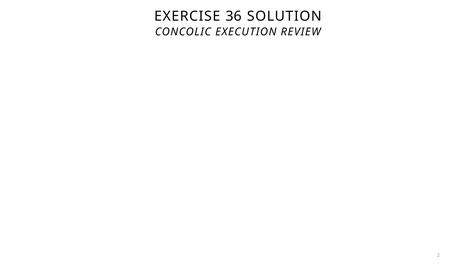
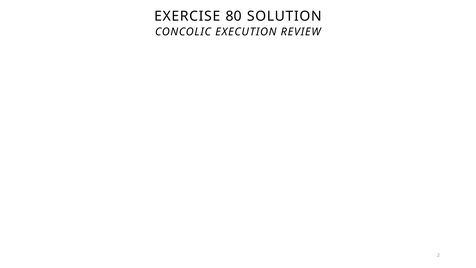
36: 36 -> 80
